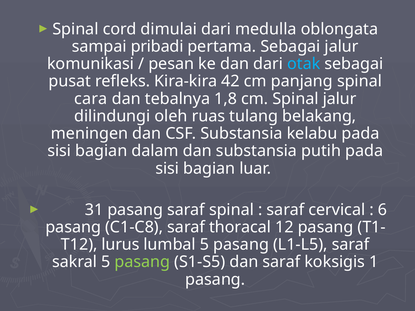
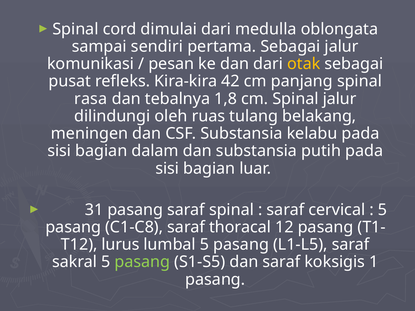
pribadi: pribadi -> sendiri
otak colour: light blue -> yellow
cara: cara -> rasa
6 at (382, 210): 6 -> 5
